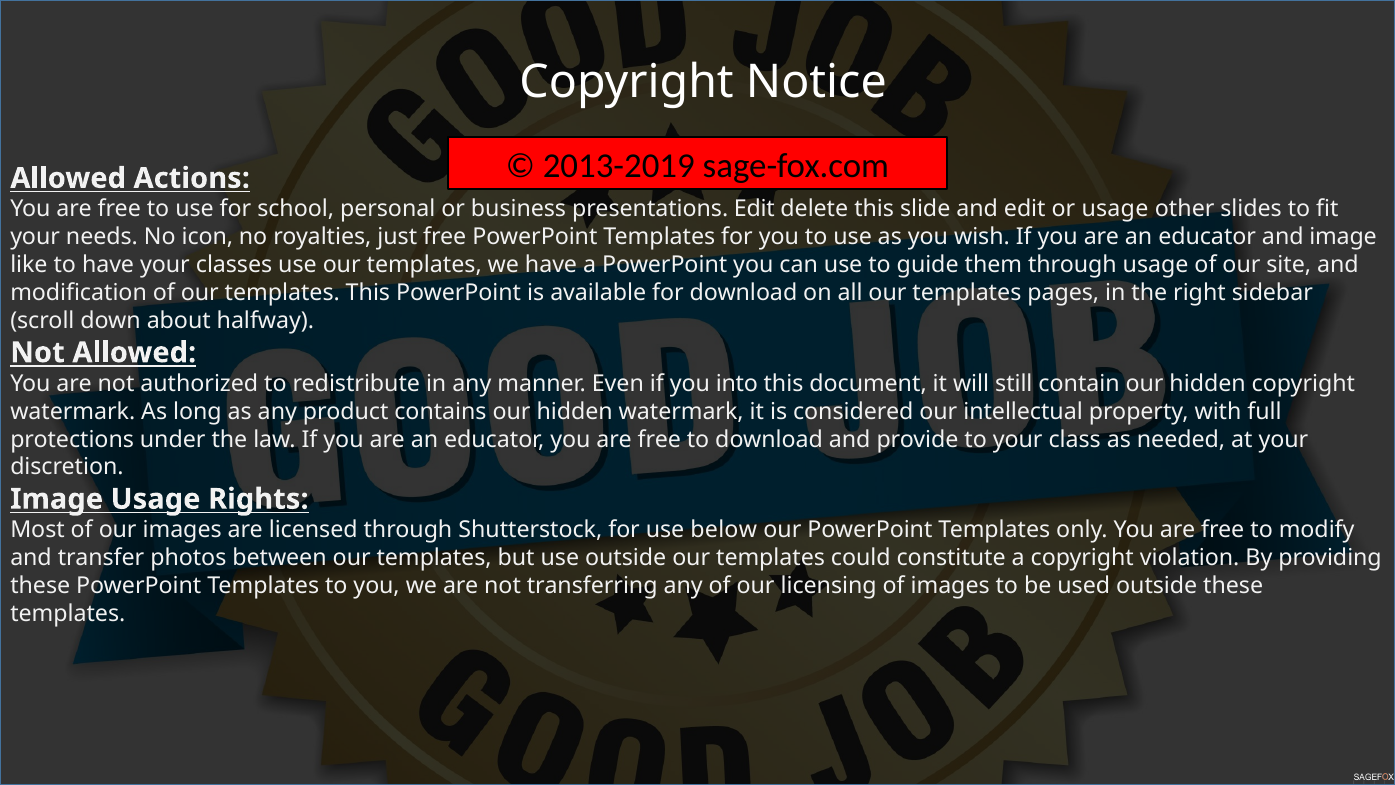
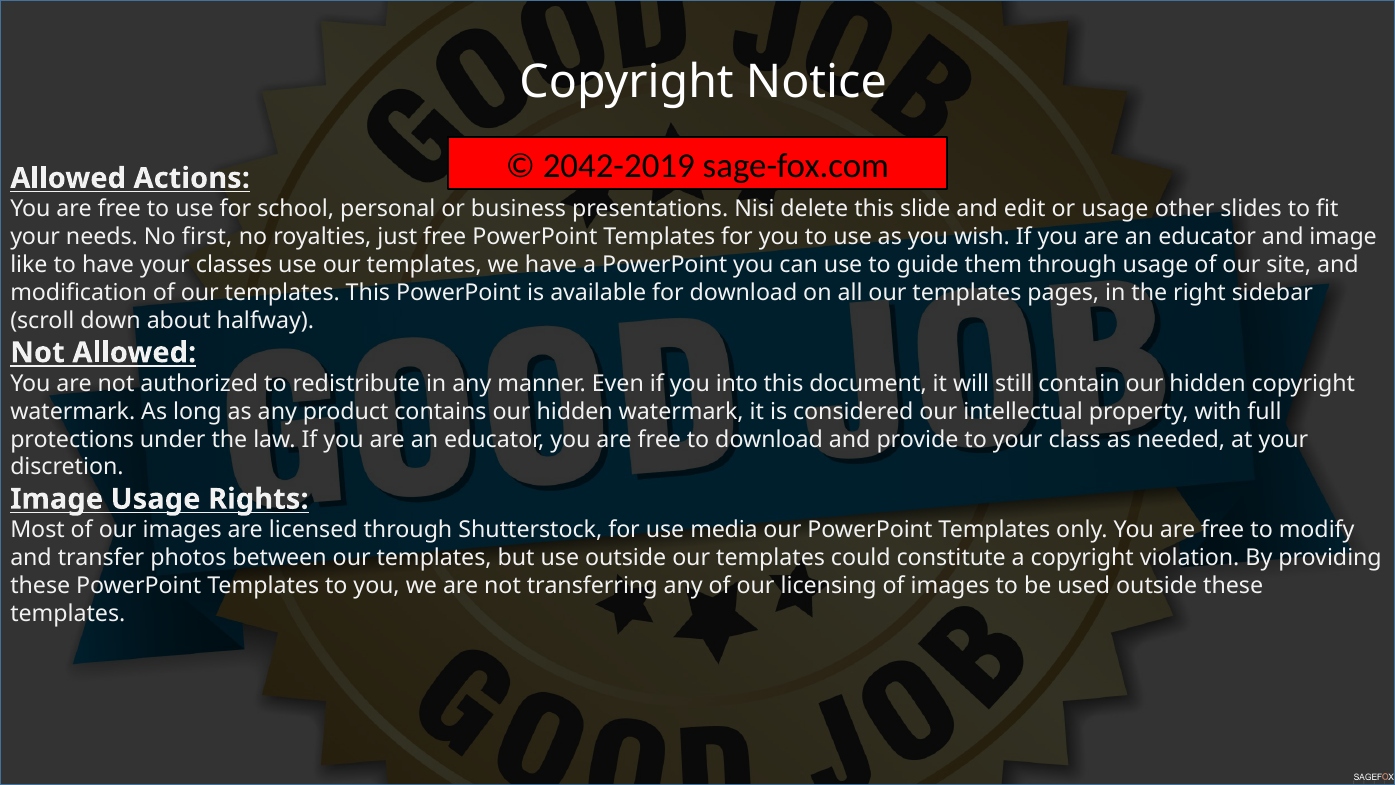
2013-2019: 2013-2019 -> 2042-2019
presentations Edit: Edit -> Nisi
icon: icon -> first
below: below -> media
